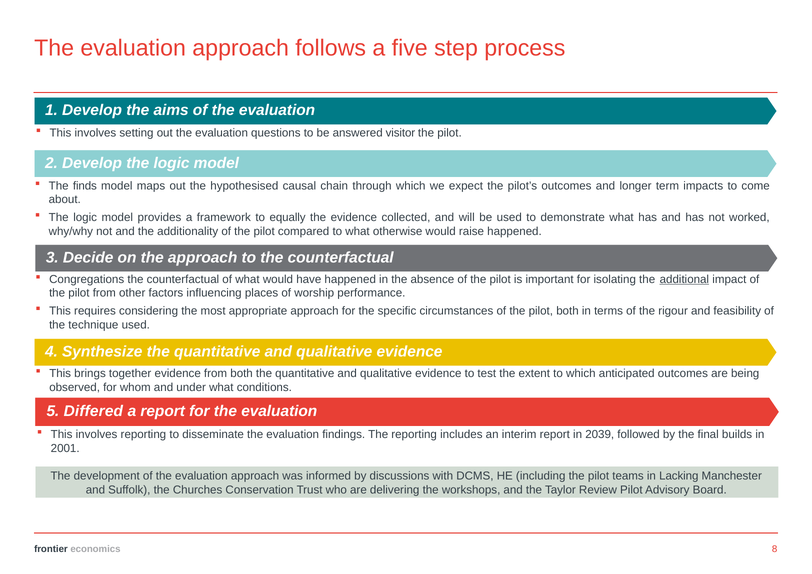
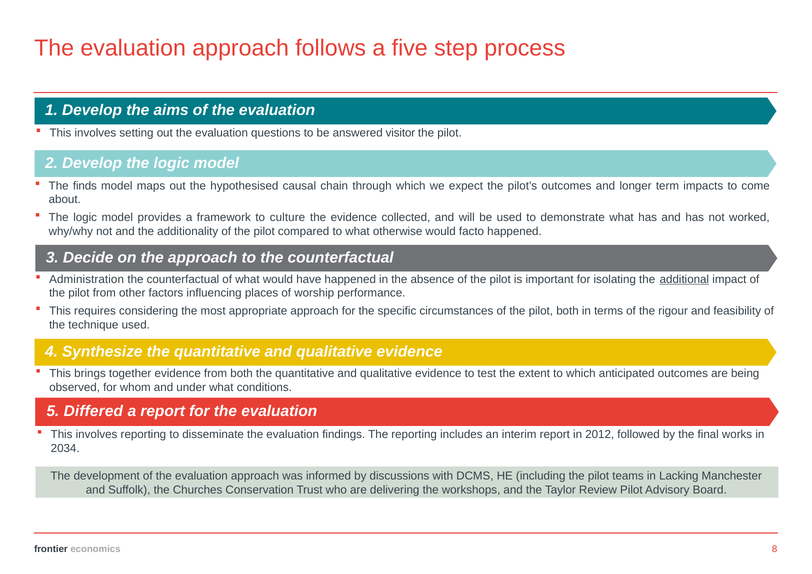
equally: equally -> culture
raise: raise -> facto
Congregations: Congregations -> Administration
2039: 2039 -> 2012
builds: builds -> works
2001: 2001 -> 2034
